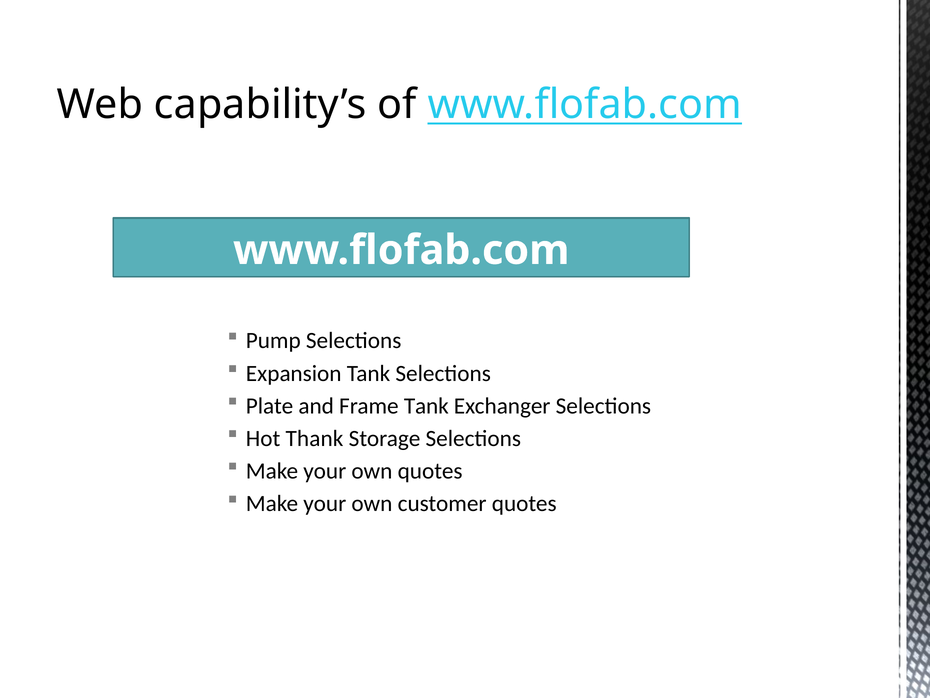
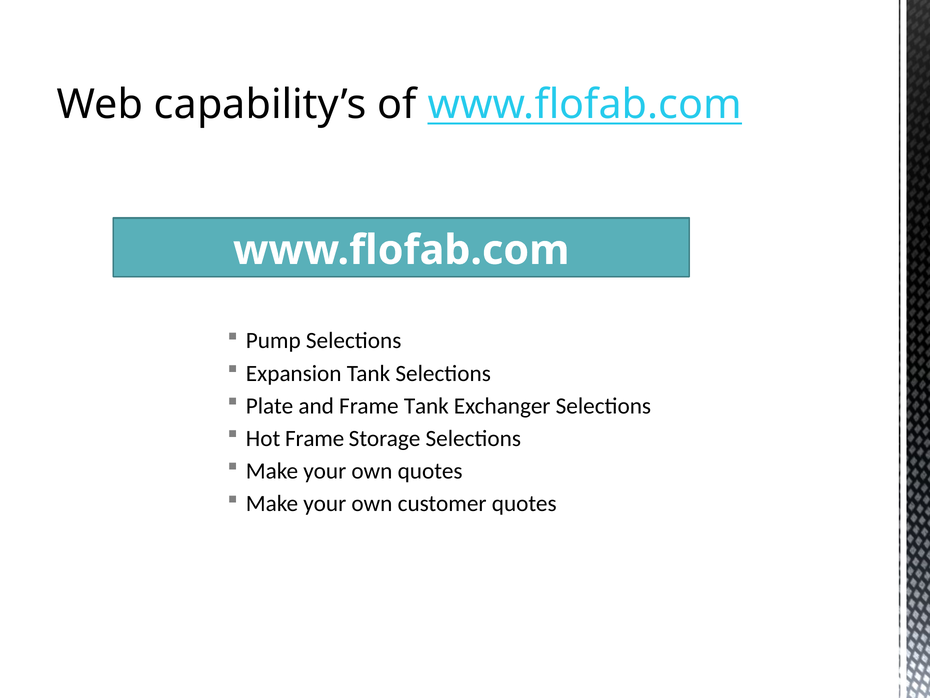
Hot Thank: Thank -> Frame
